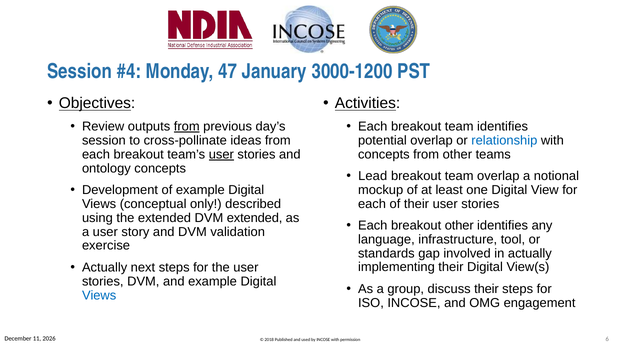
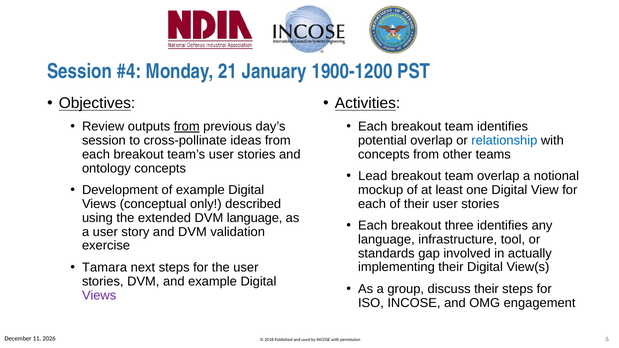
47: 47 -> 21
3000-1200: 3000-1200 -> 1900-1200
user at (221, 154) underline: present -> none
DVM extended: extended -> language
breakout other: other -> three
Actually at (105, 268): Actually -> Tamara
Views at (99, 295) colour: blue -> purple
